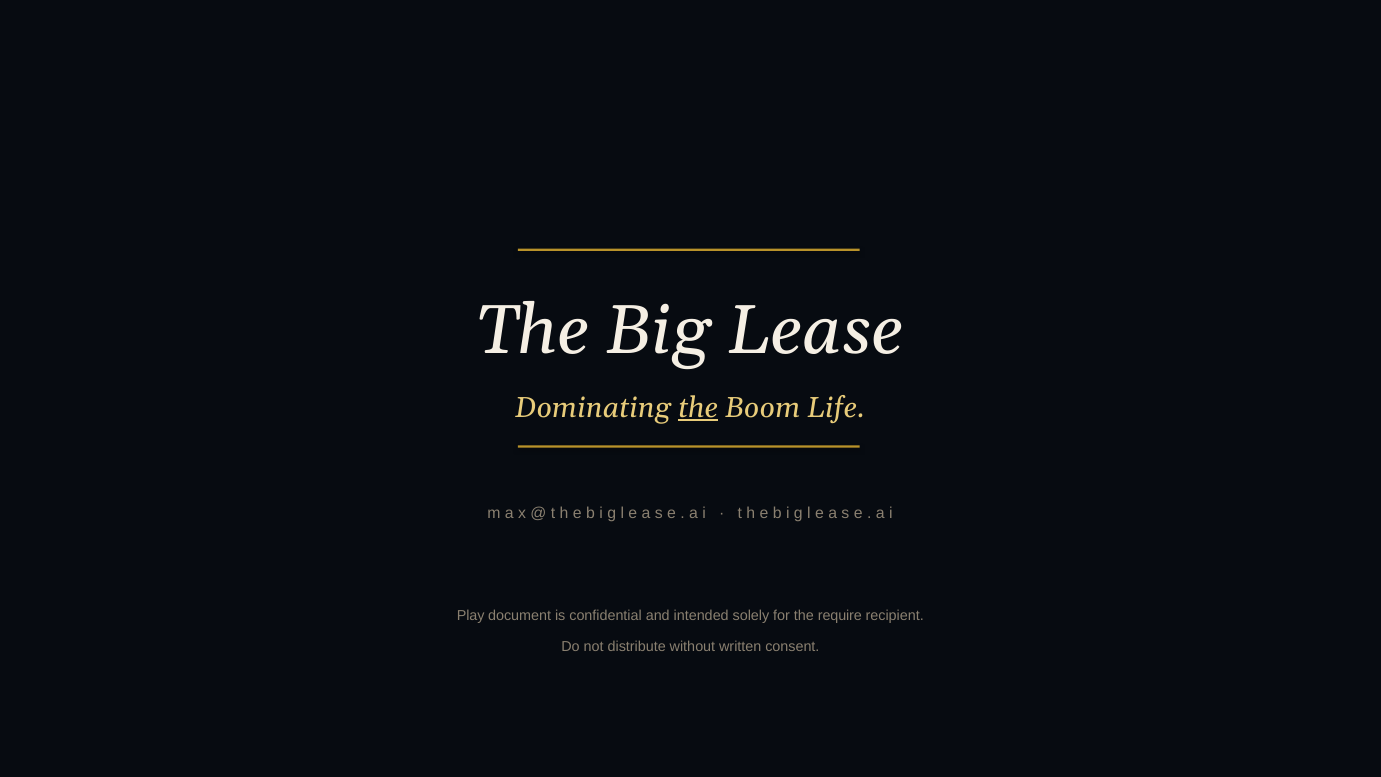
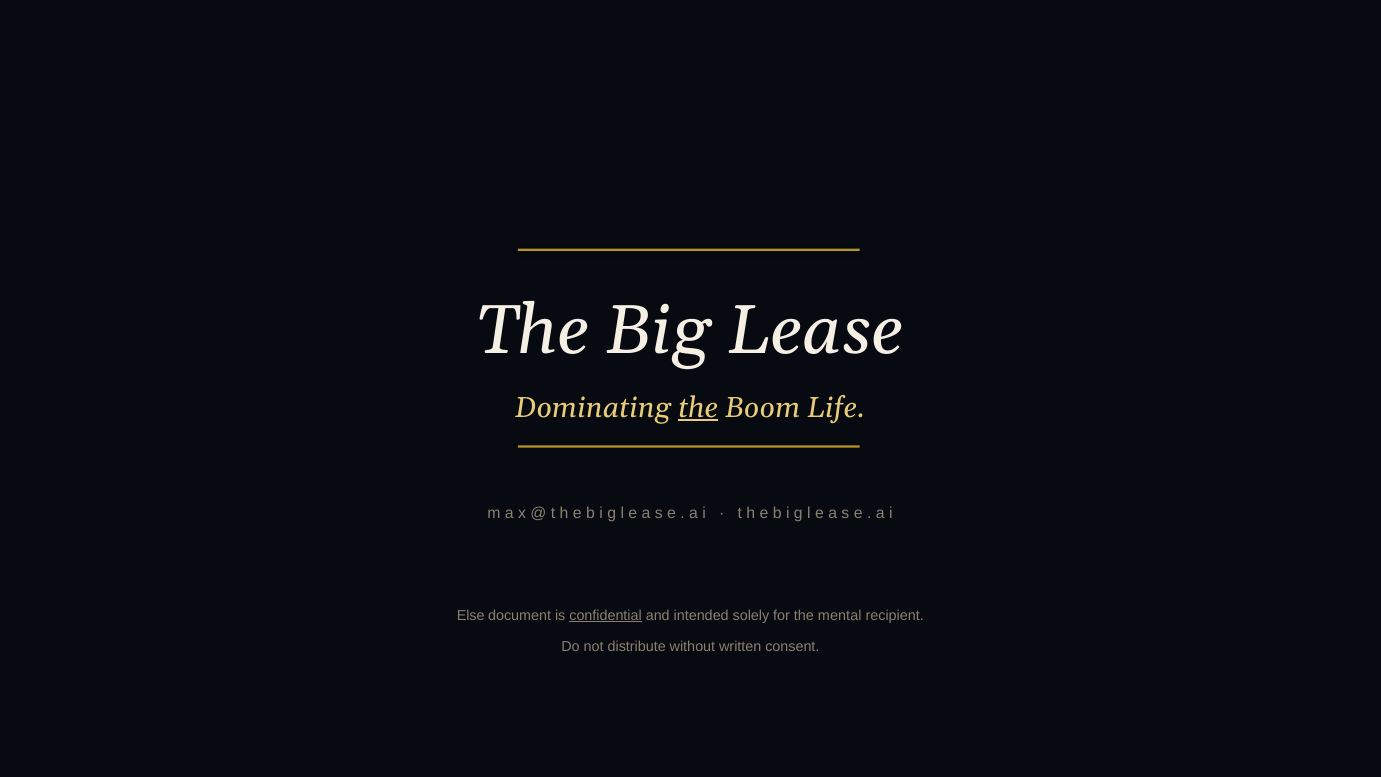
Play: Play -> Else
confidential underline: none -> present
require: require -> mental
